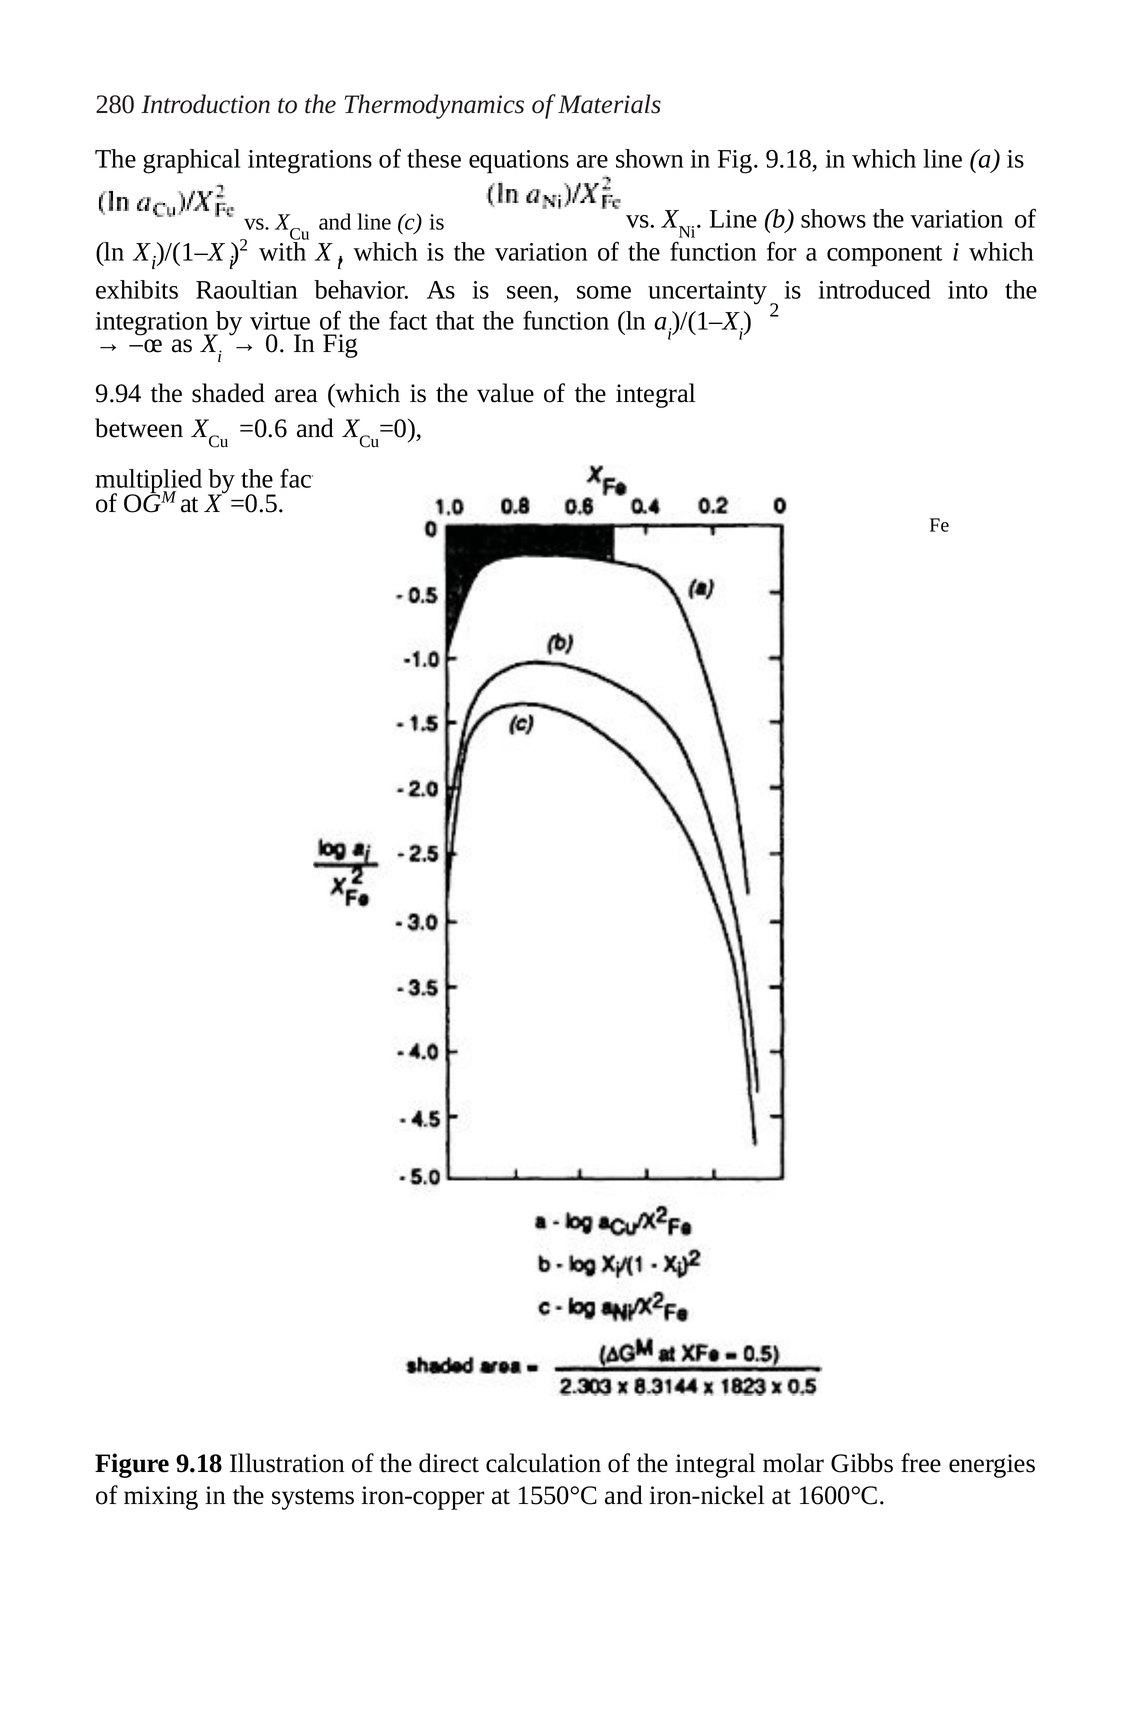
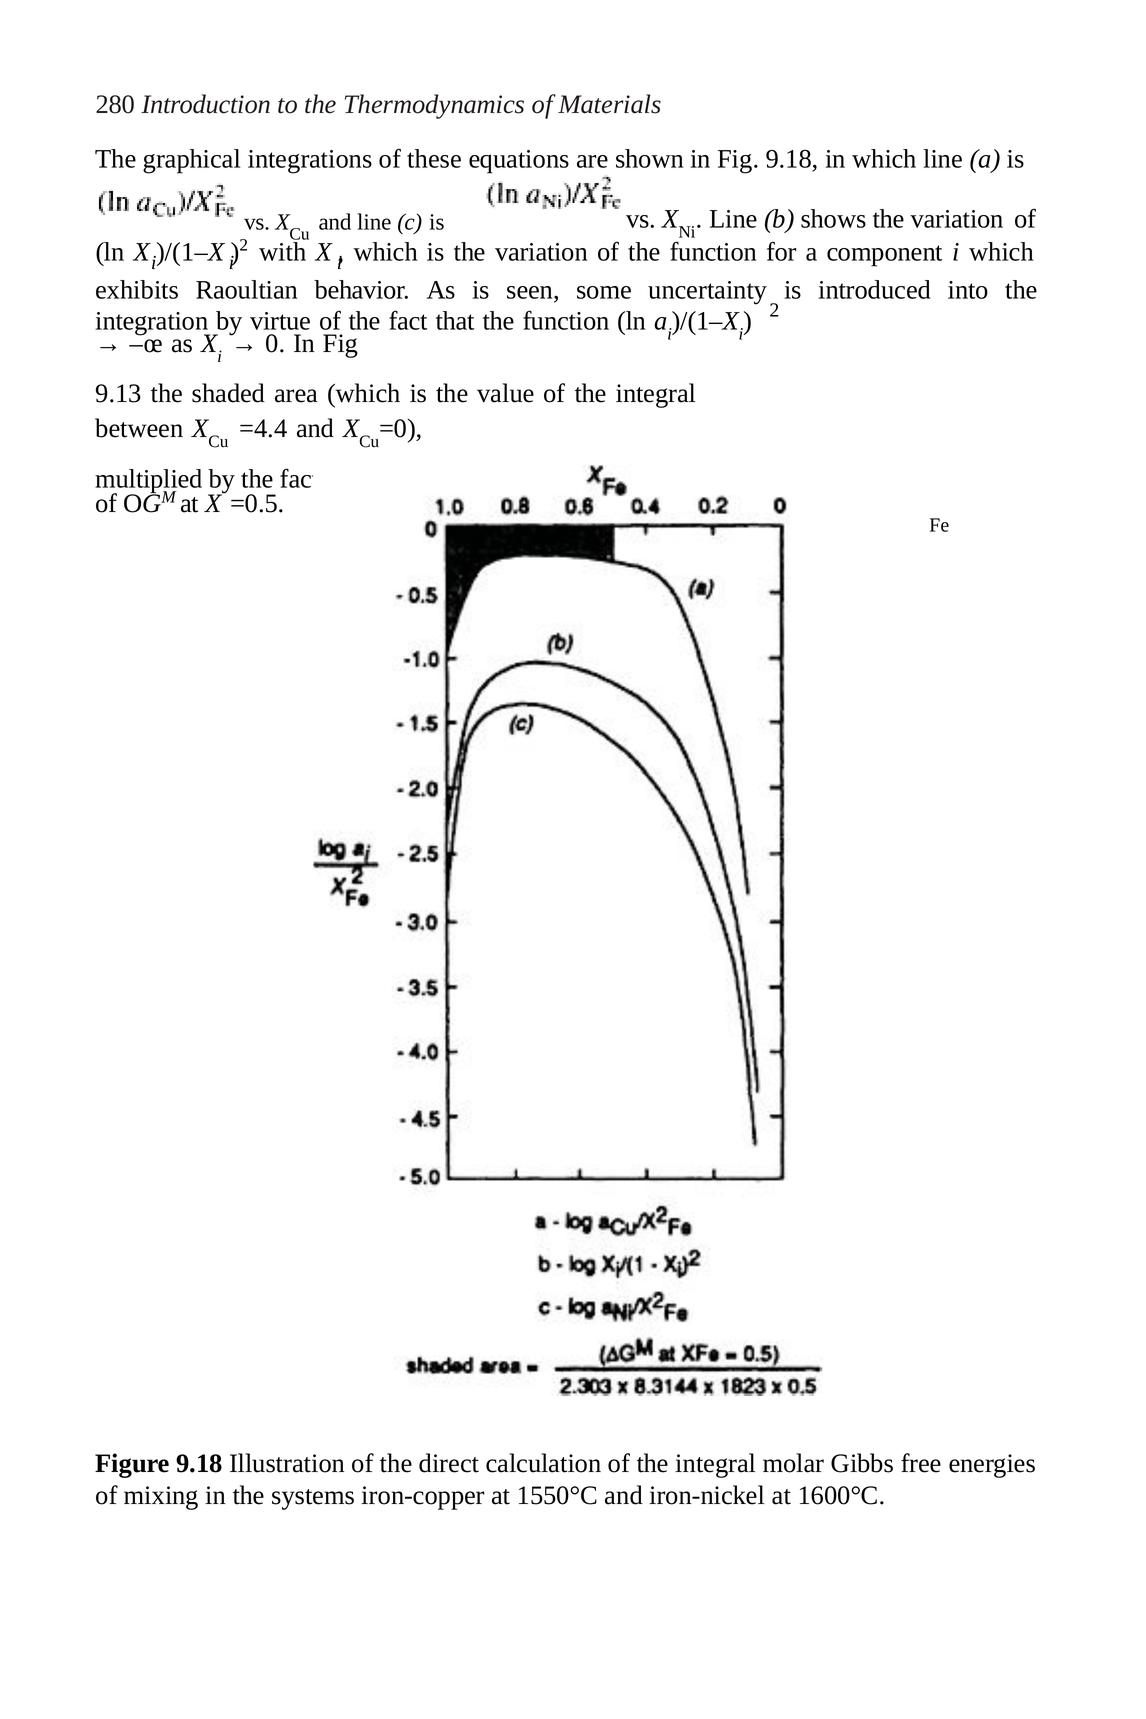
9.94: 9.94 -> 9.13
=0.6: =0.6 -> =4.4
